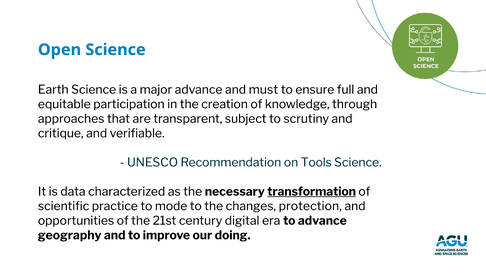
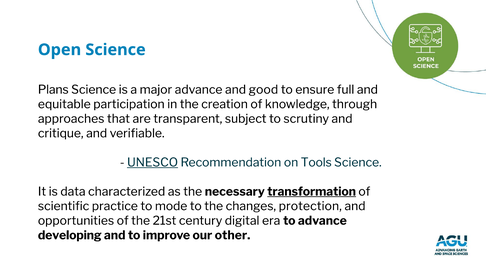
Earth: Earth -> Plans
must: must -> good
UNESCO underline: none -> present
geography: geography -> developing
doing: doing -> other
